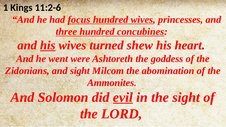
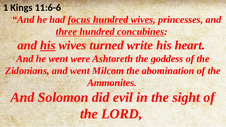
11:2-6: 11:2-6 -> 11:6-6
shew: shew -> write
and sight: sight -> went
evil underline: present -> none
